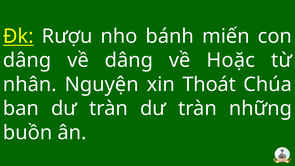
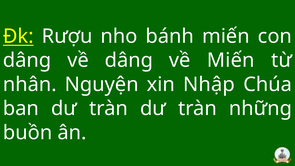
về Hoặc: Hoặc -> Miến
Thoát: Thoát -> Nhập
